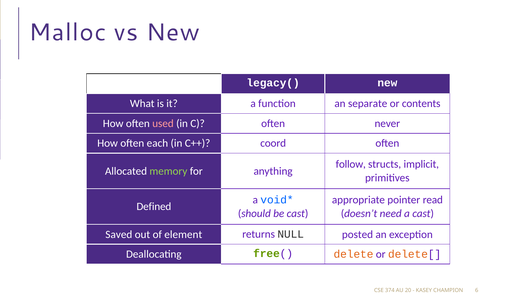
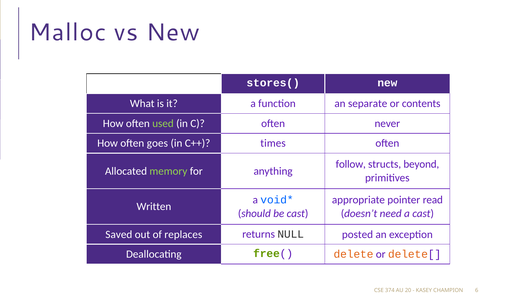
legacy(: legacy( -> stores(
used colour: pink -> light green
each: each -> goes
coord: coord -> times
implicit: implicit -> beyond
Defined: Defined -> Written
element: element -> replaces
